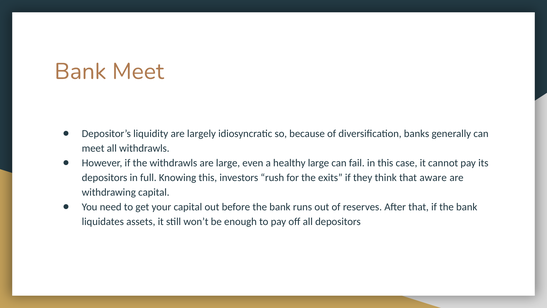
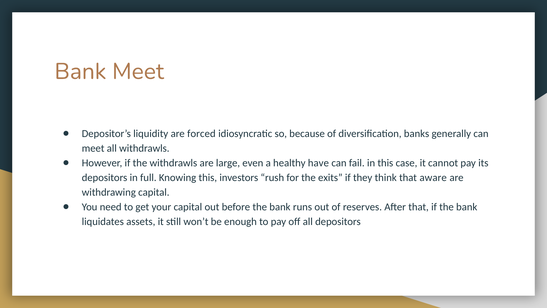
largely: largely -> forced
healthy large: large -> have
